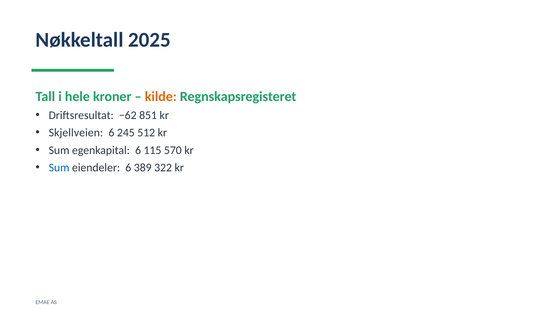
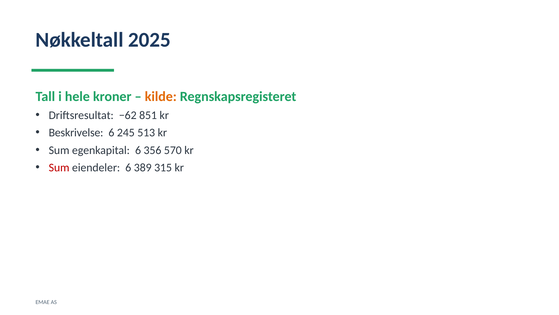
Skjellveien: Skjellveien -> Beskrivelse
512: 512 -> 513
115: 115 -> 356
Sum at (59, 167) colour: blue -> red
322: 322 -> 315
